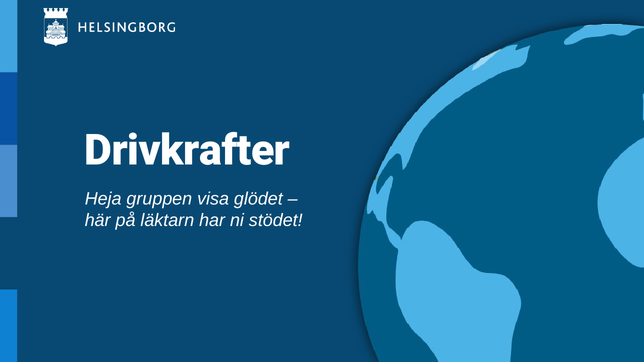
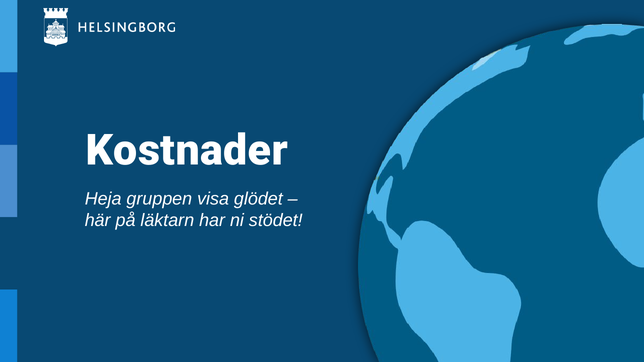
Drivkrafter: Drivkrafter -> Kostnader
